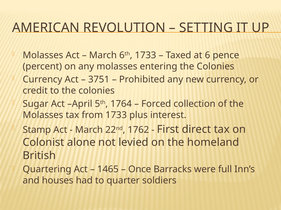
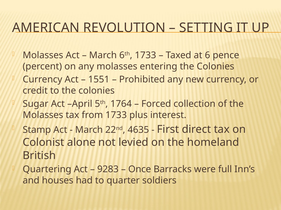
3751: 3751 -> 1551
1762: 1762 -> 4635
1465: 1465 -> 9283
